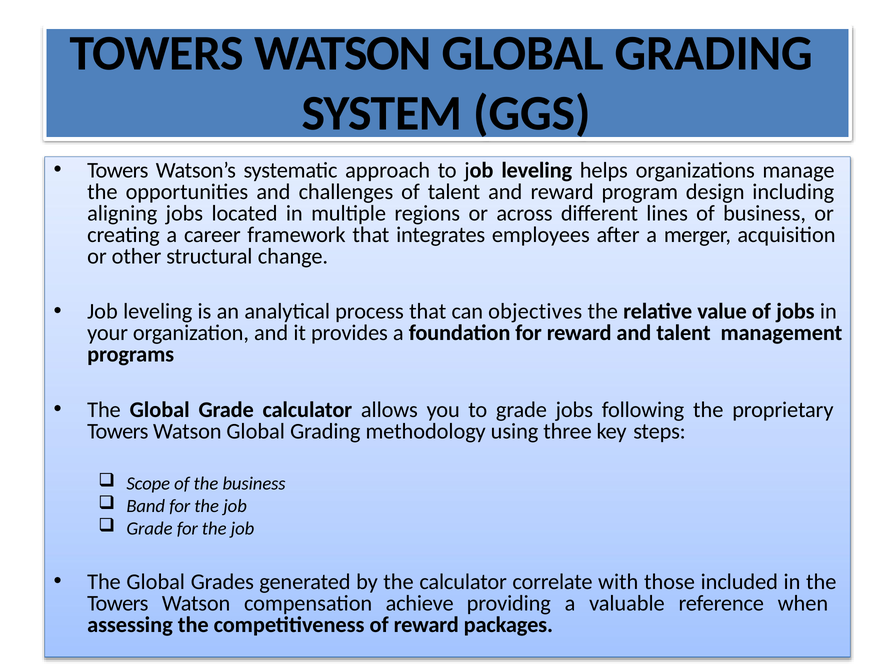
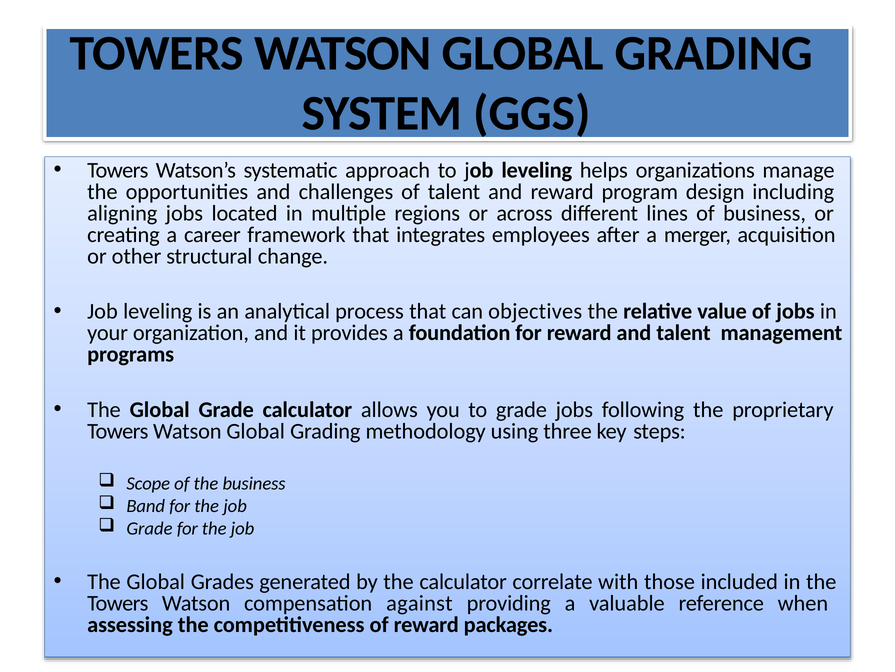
achieve: achieve -> against
